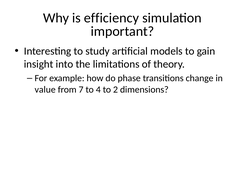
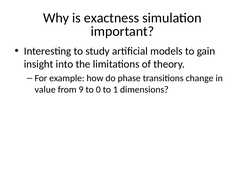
efficiency: efficiency -> exactness
7: 7 -> 9
4: 4 -> 0
2: 2 -> 1
